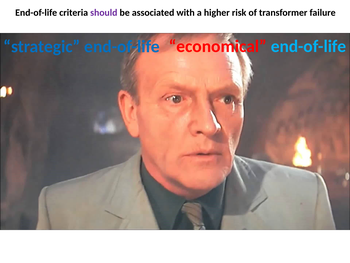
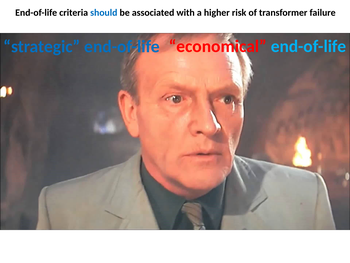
should colour: purple -> blue
